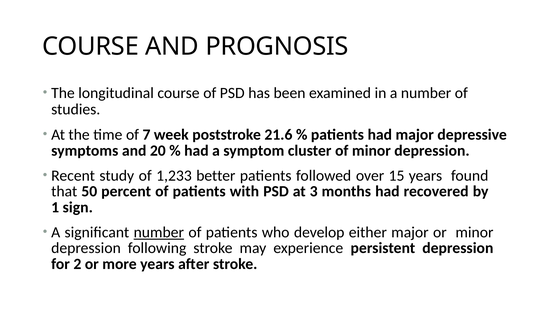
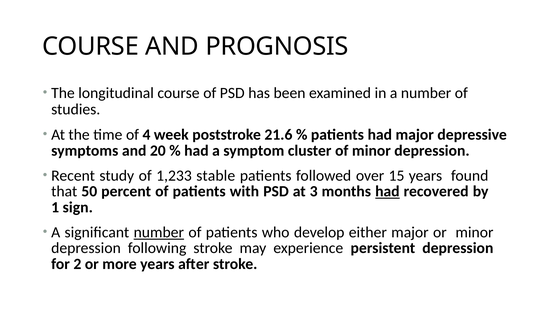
7: 7 -> 4
better: better -> stable
had at (387, 192) underline: none -> present
